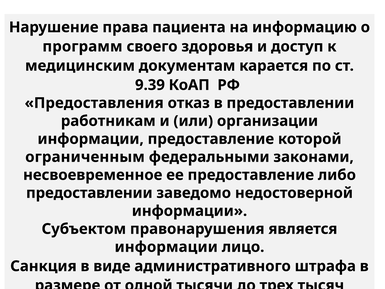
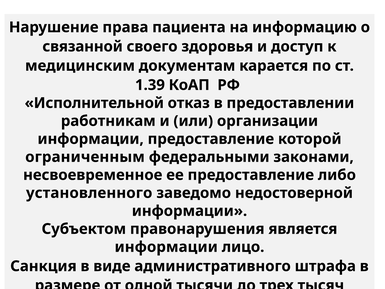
программ: программ -> связанной
9.39: 9.39 -> 1.39
Предоставления: Предоставления -> Исполнительной
предоставлении at (89, 193): предоставлении -> установленного
